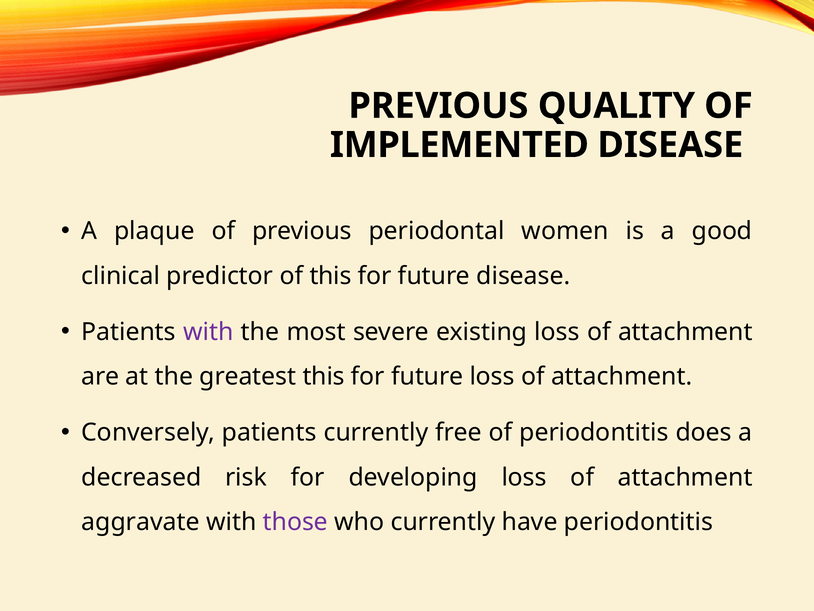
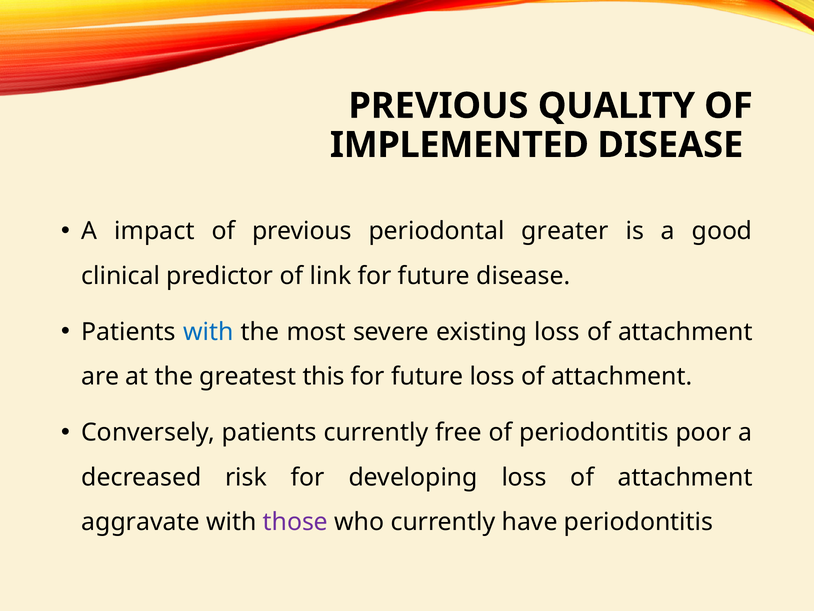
plaque: plaque -> impact
women: women -> greater
of this: this -> link
with at (208, 332) colour: purple -> blue
does: does -> poor
